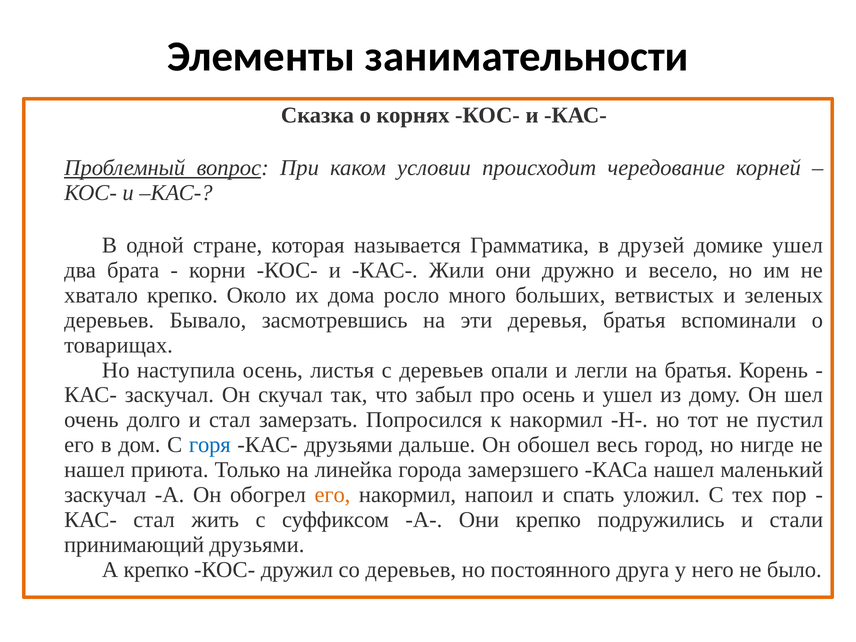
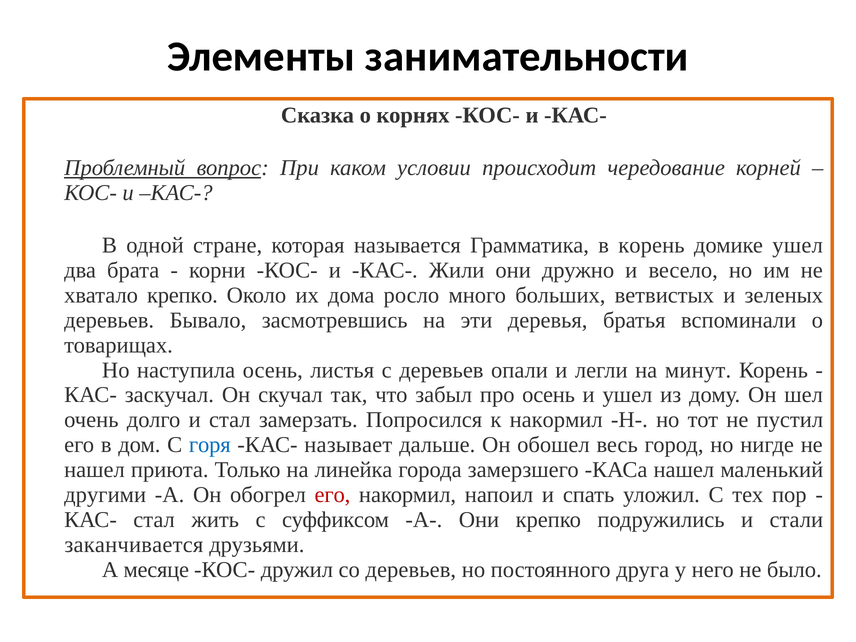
в друзей: друзей -> корень
на братья: братья -> минут
КАС- друзьями: друзьями -> называет
заскучал at (105, 495): заскучал -> другими
его at (332, 495) colour: orange -> red
принимающий: принимающий -> заканчивается
А крепко: крепко -> месяце
